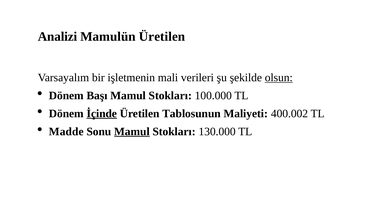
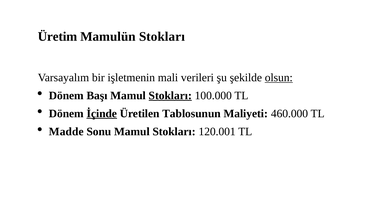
Analizi: Analizi -> Üretim
Mamulün Üretilen: Üretilen -> Stokları
Stokları at (170, 95) underline: none -> present
400.002: 400.002 -> 460.000
Mamul at (132, 131) underline: present -> none
130.000: 130.000 -> 120.001
